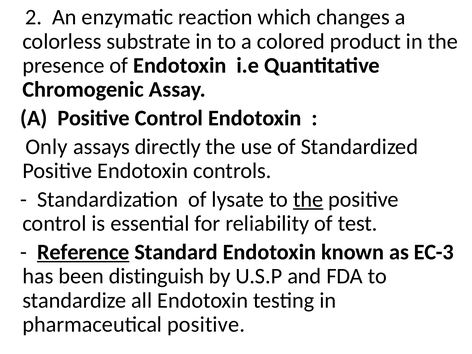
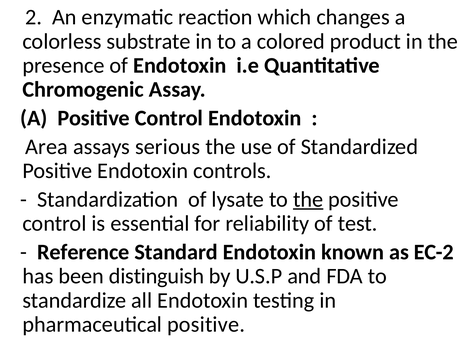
Only: Only -> Area
directly: directly -> serious
Reference underline: present -> none
EC-3: EC-3 -> EC-2
